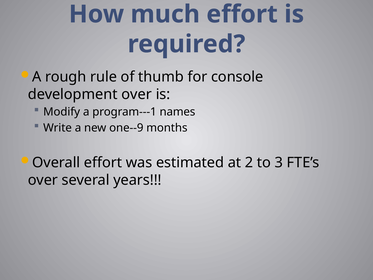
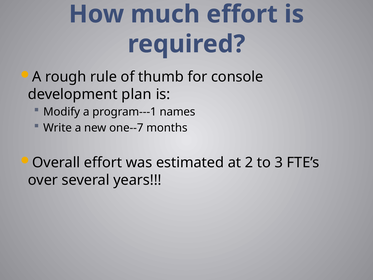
development over: over -> plan
one--9: one--9 -> one--7
